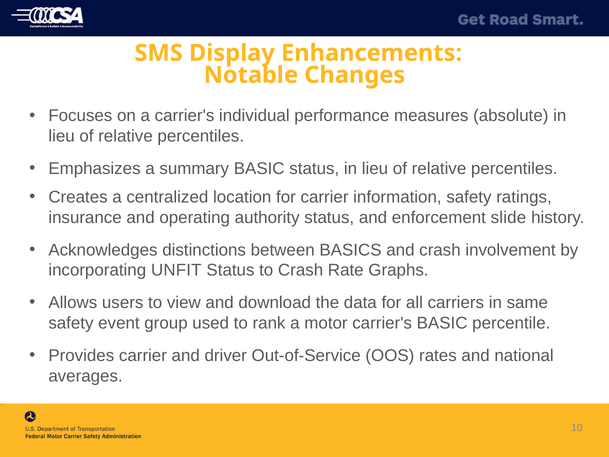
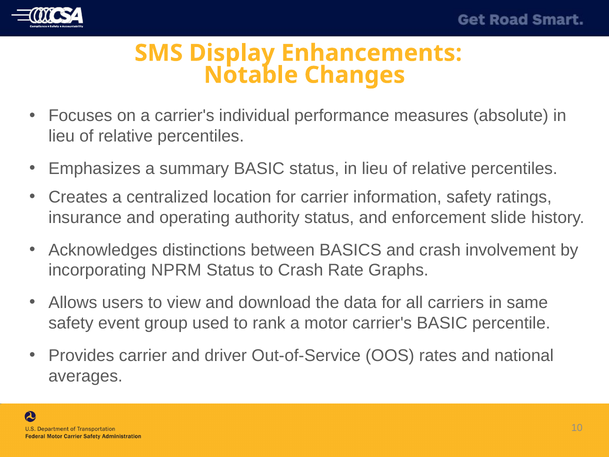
UNFIT: UNFIT -> NPRM
